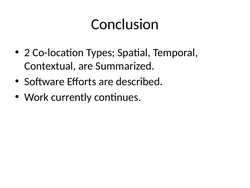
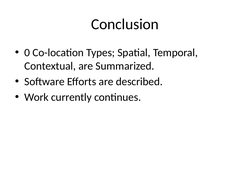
2: 2 -> 0
